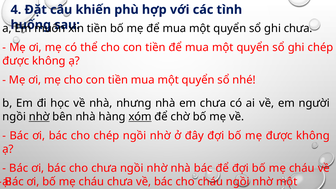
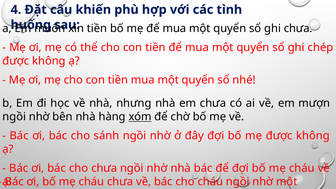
người: người -> mượn
nhờ at (39, 117) underline: present -> none
cho chép: chép -> sánh
